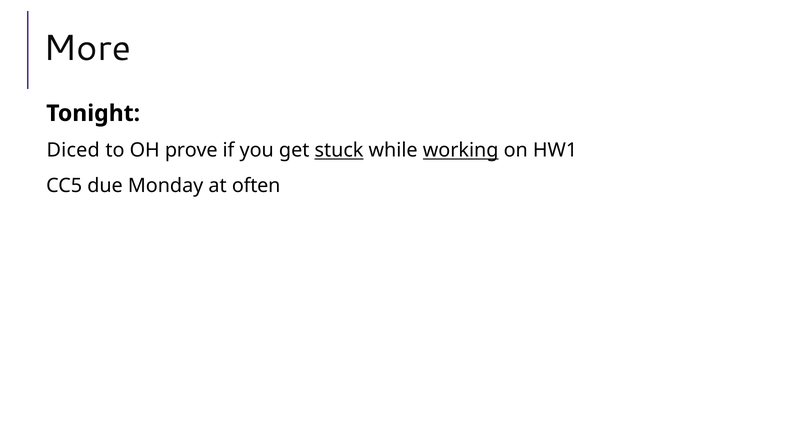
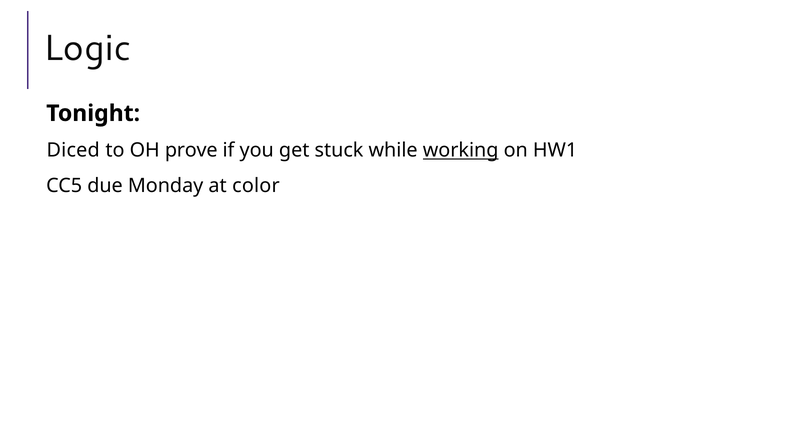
More: More -> Logic
stuck underline: present -> none
often: often -> color
